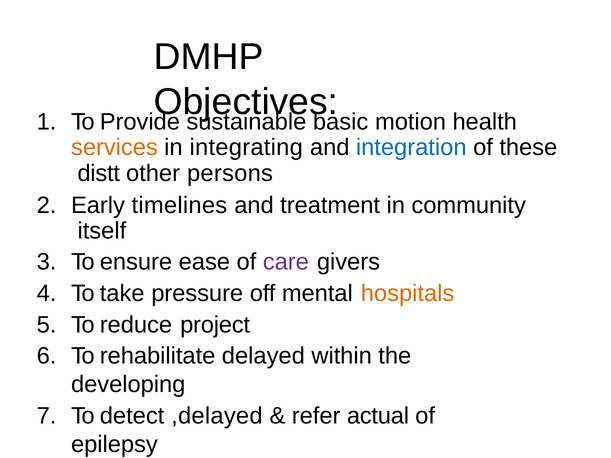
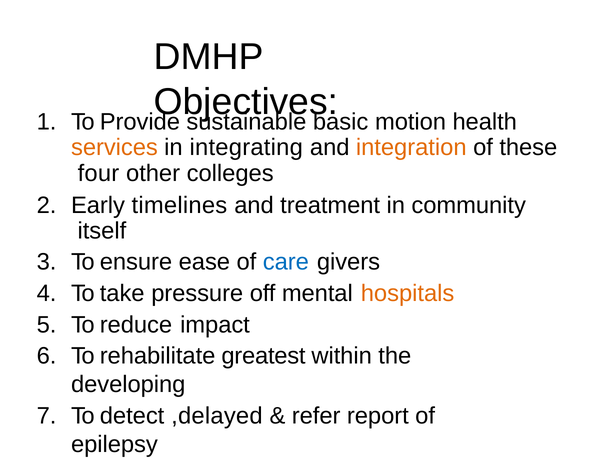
integration colour: blue -> orange
distt: distt -> four
persons: persons -> colleges
care colour: purple -> blue
project: project -> impact
delayed: delayed -> greatest
actual: actual -> report
